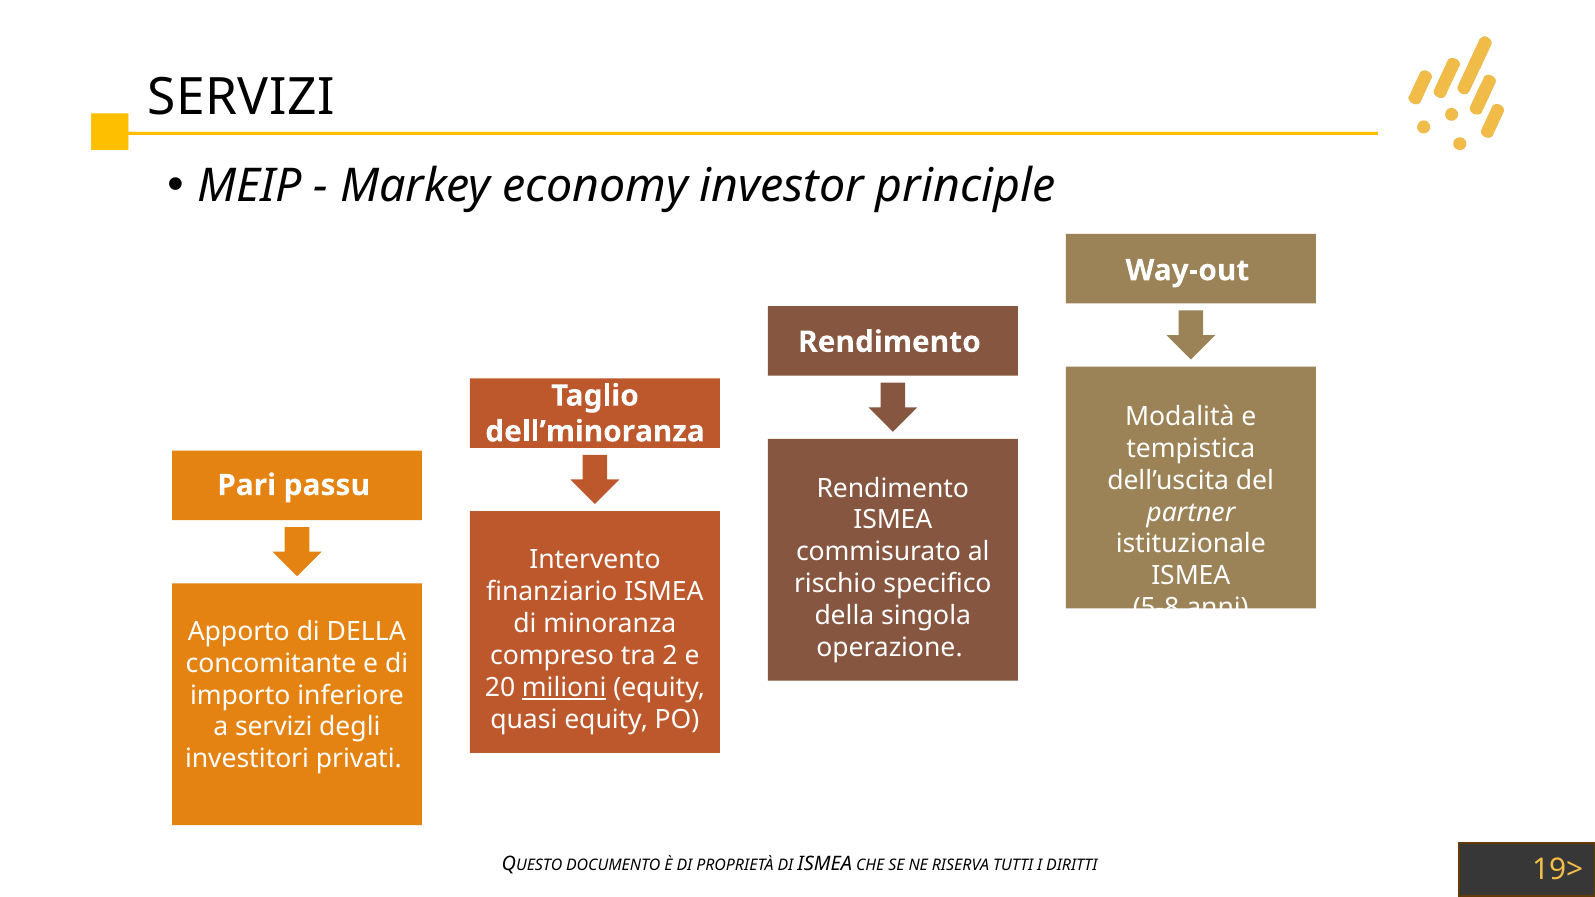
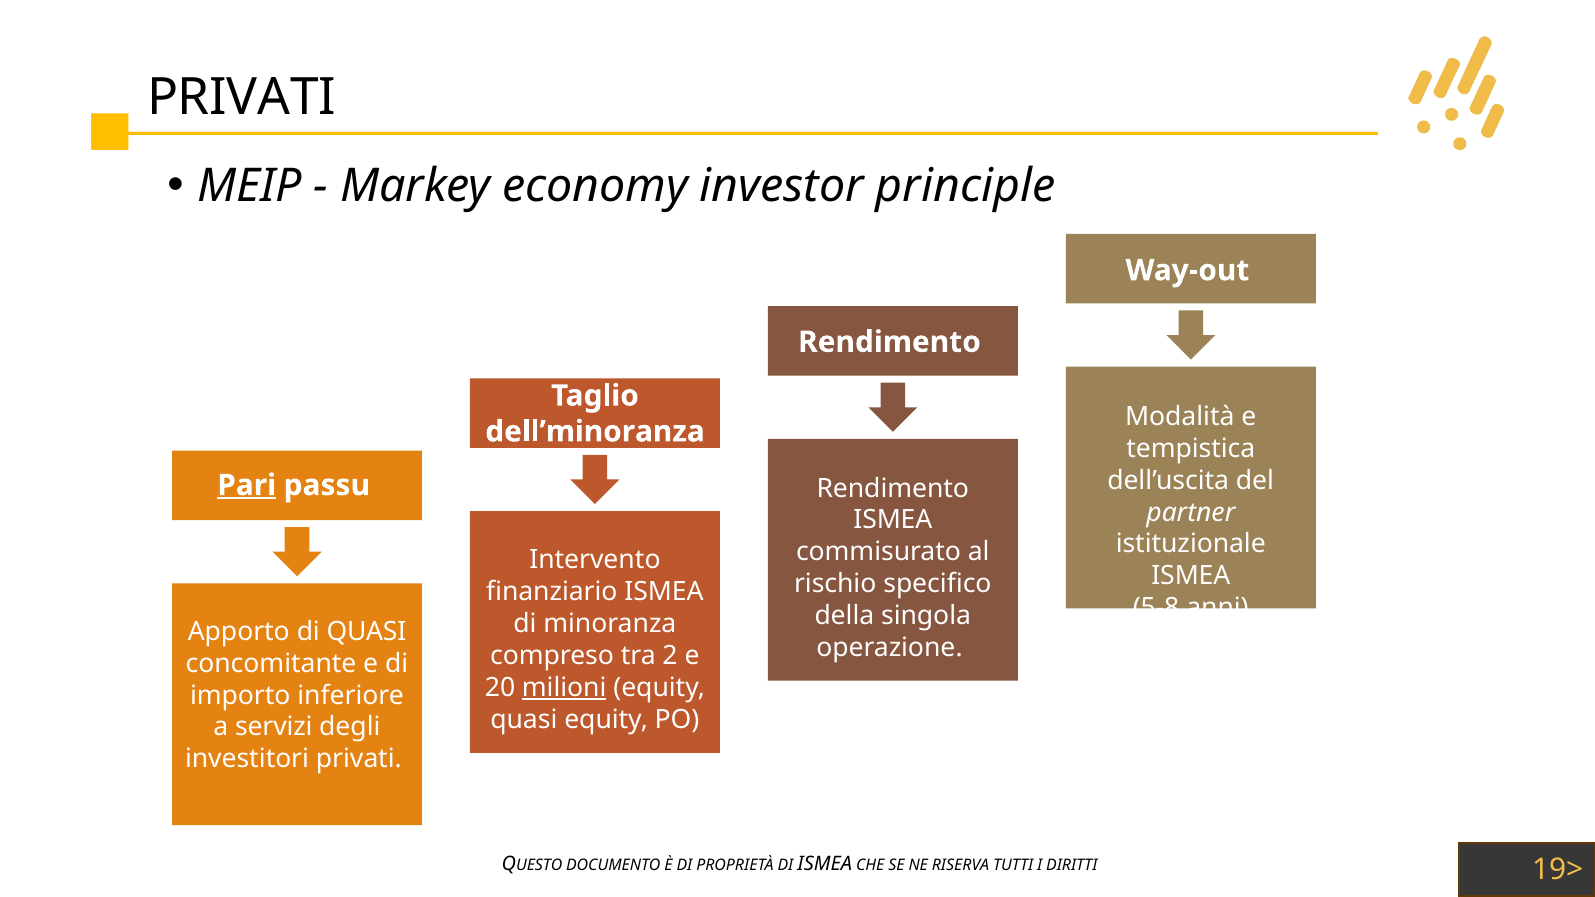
SERVIZI at (241, 97): SERVIZI -> PRIVATI
Pari underline: none -> present
di DELLA: DELLA -> QUASI
